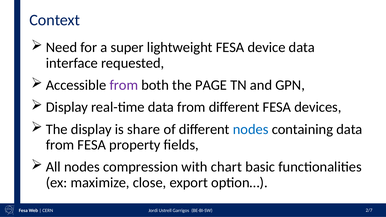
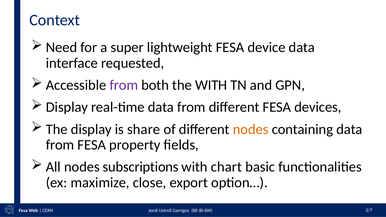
the PAGE: PAGE -> WITH
nodes at (251, 129) colour: blue -> orange
compression: compression -> subscriptions
